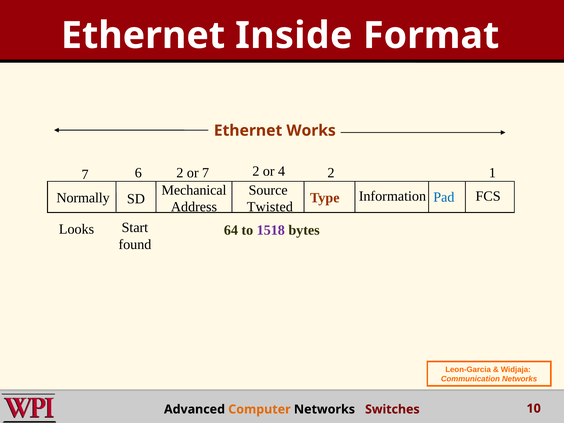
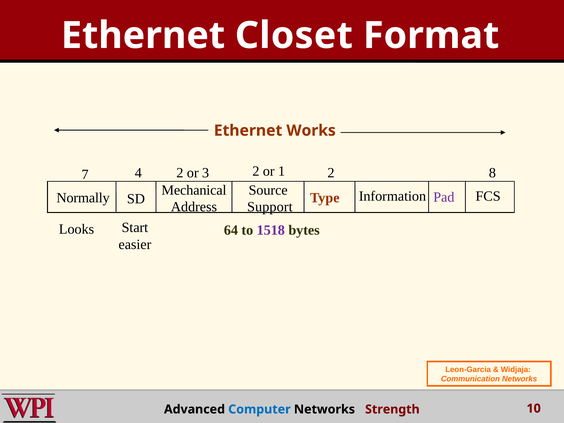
Inside: Inside -> Closet
6: 6 -> 4
or 7: 7 -> 3
4: 4 -> 1
1: 1 -> 8
Pad colour: blue -> purple
Twisted: Twisted -> Support
found: found -> easier
Computer colour: orange -> blue
Switches: Switches -> Strength
